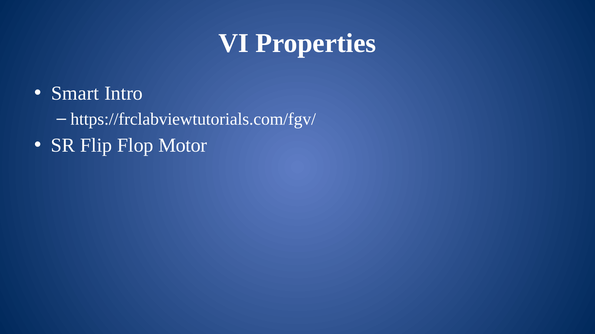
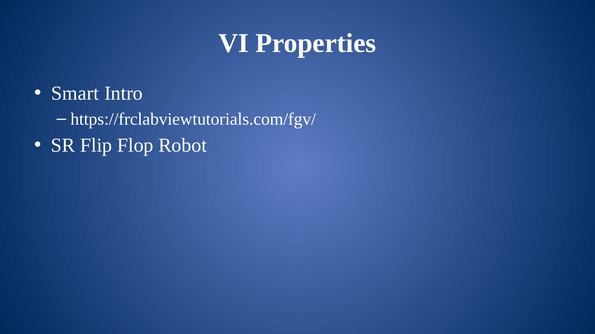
Motor: Motor -> Robot
